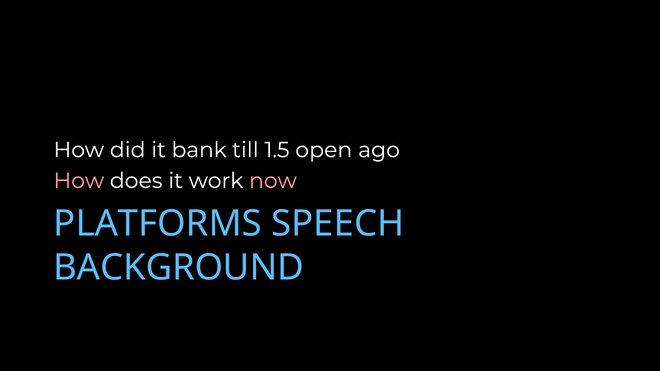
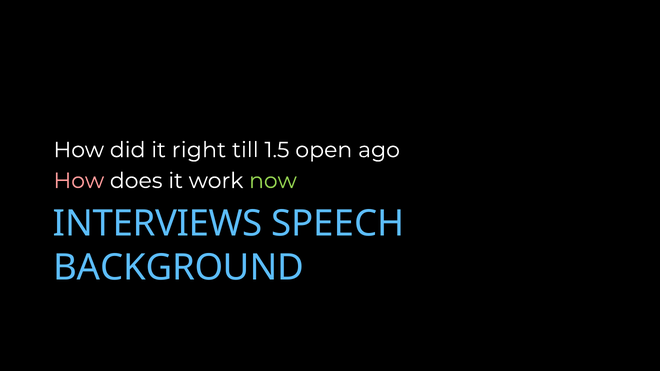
bank: bank -> right
now colour: pink -> light green
PLATFORMS: PLATFORMS -> INTERVIEWS
